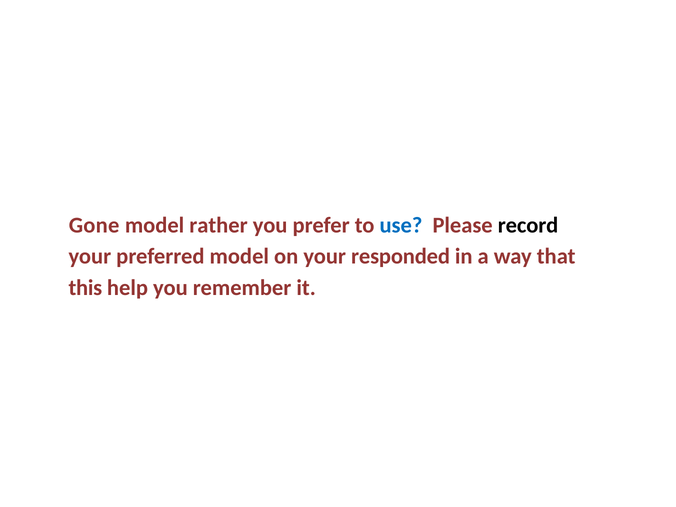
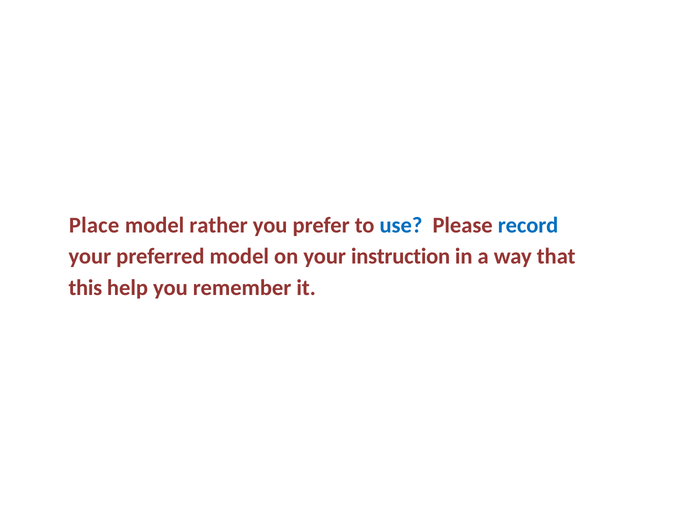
Gone: Gone -> Place
record colour: black -> blue
responded: responded -> instruction
